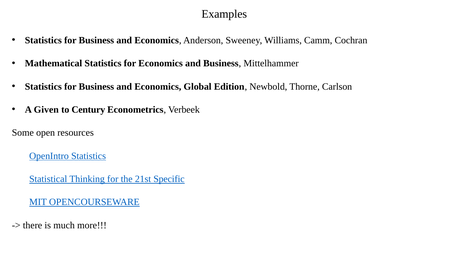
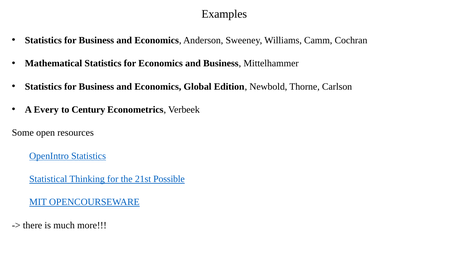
Given: Given -> Every
Specific: Specific -> Possible
